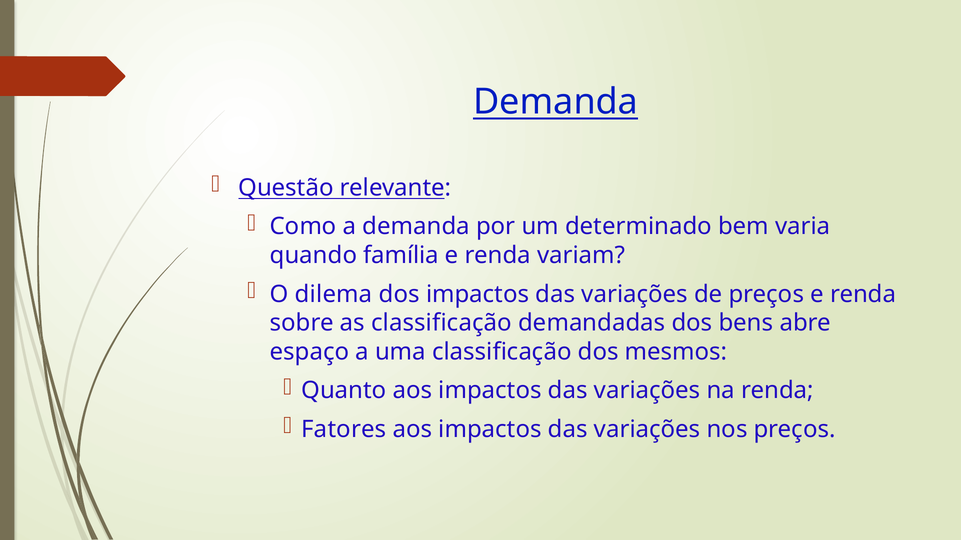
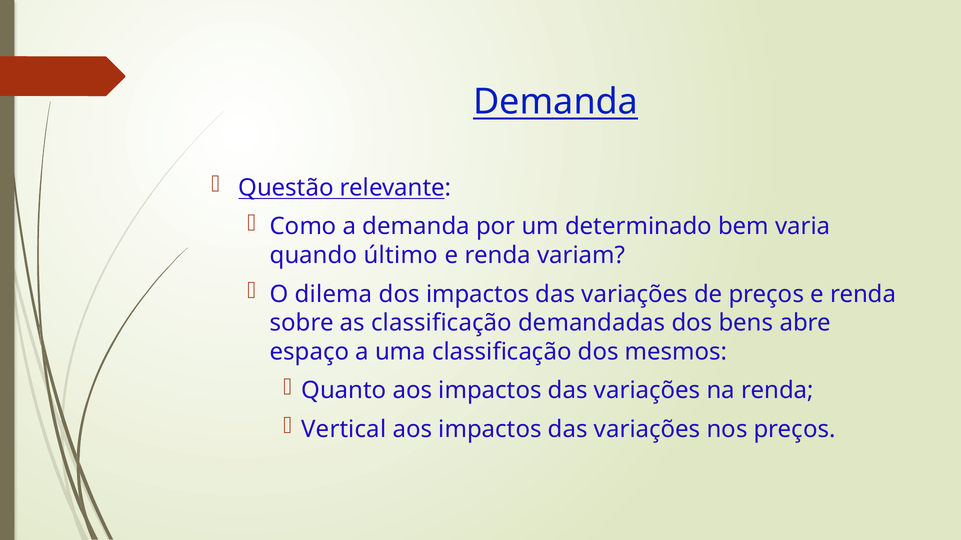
família: família -> último
Fatores: Fatores -> Vertical
